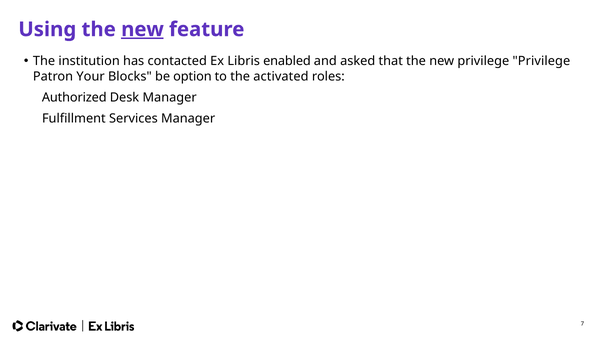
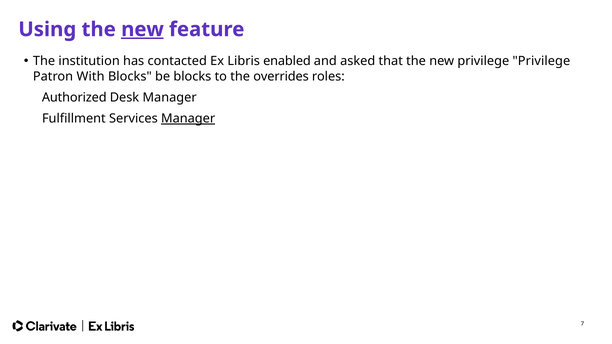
Your: Your -> With
be option: option -> blocks
activated: activated -> overrides
Manager at (188, 118) underline: none -> present
